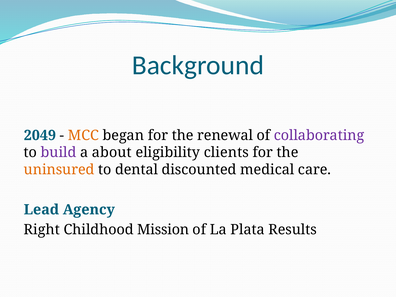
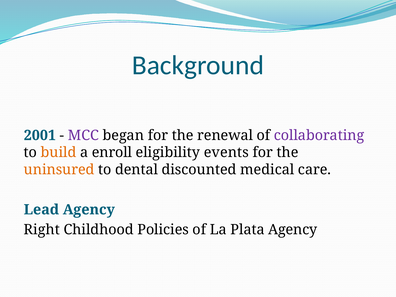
2049: 2049 -> 2001
MCC colour: orange -> purple
build colour: purple -> orange
about: about -> enroll
clients: clients -> events
Mission: Mission -> Policies
Plata Results: Results -> Agency
